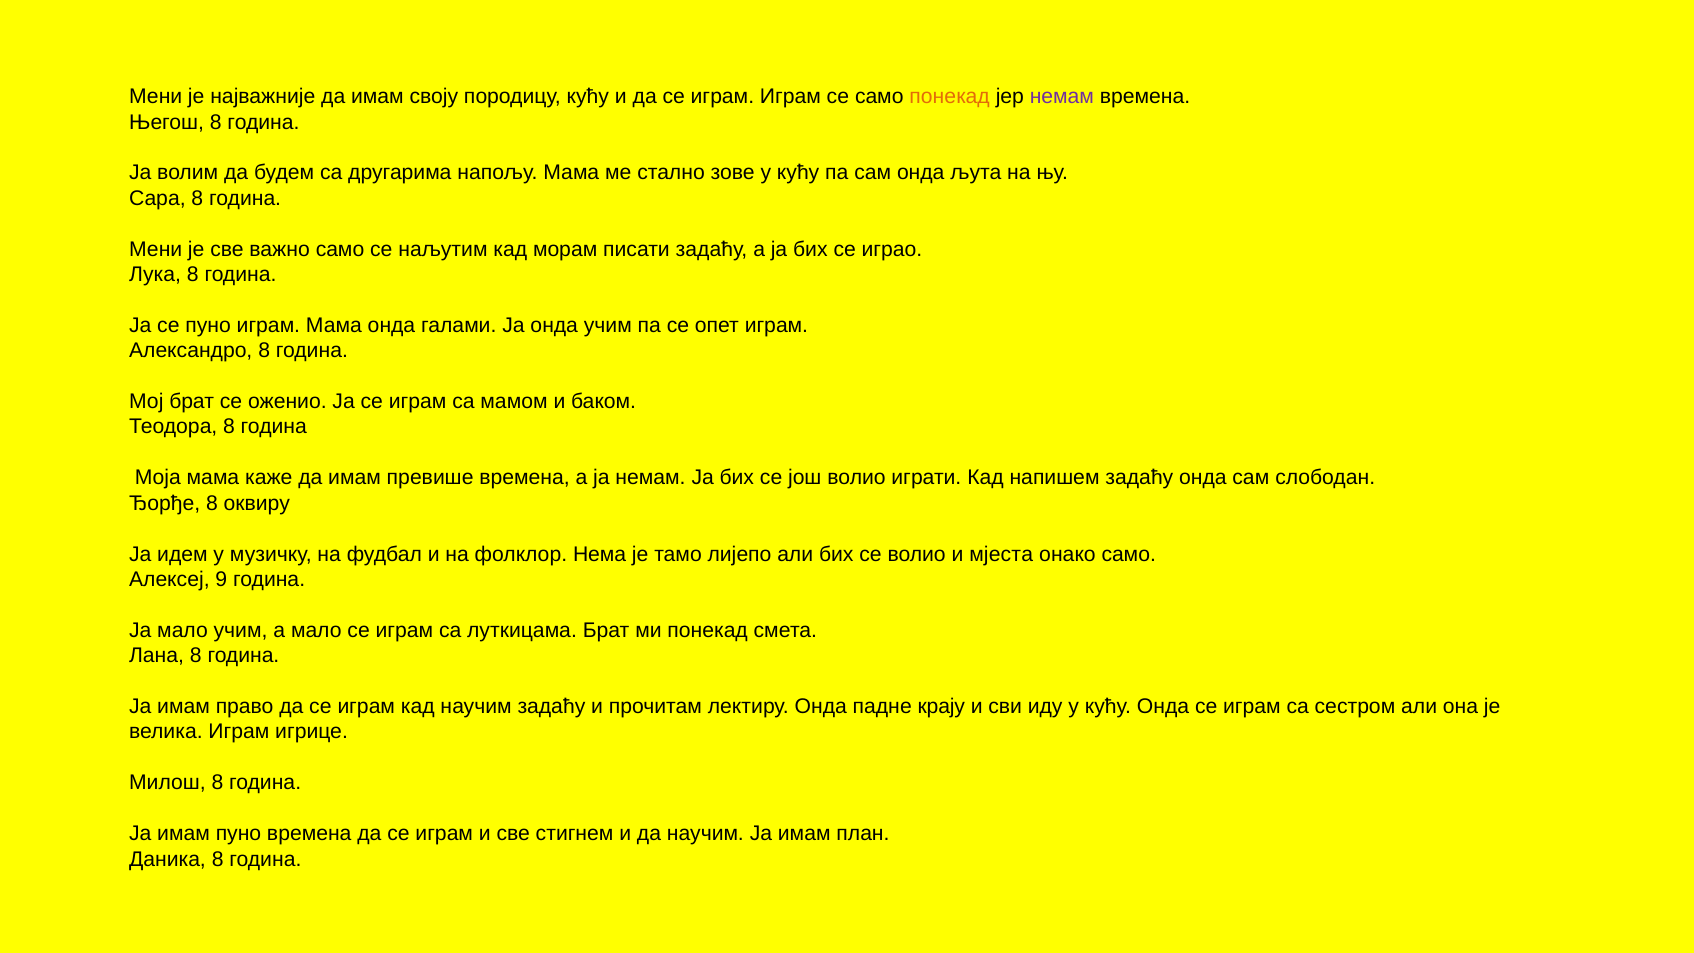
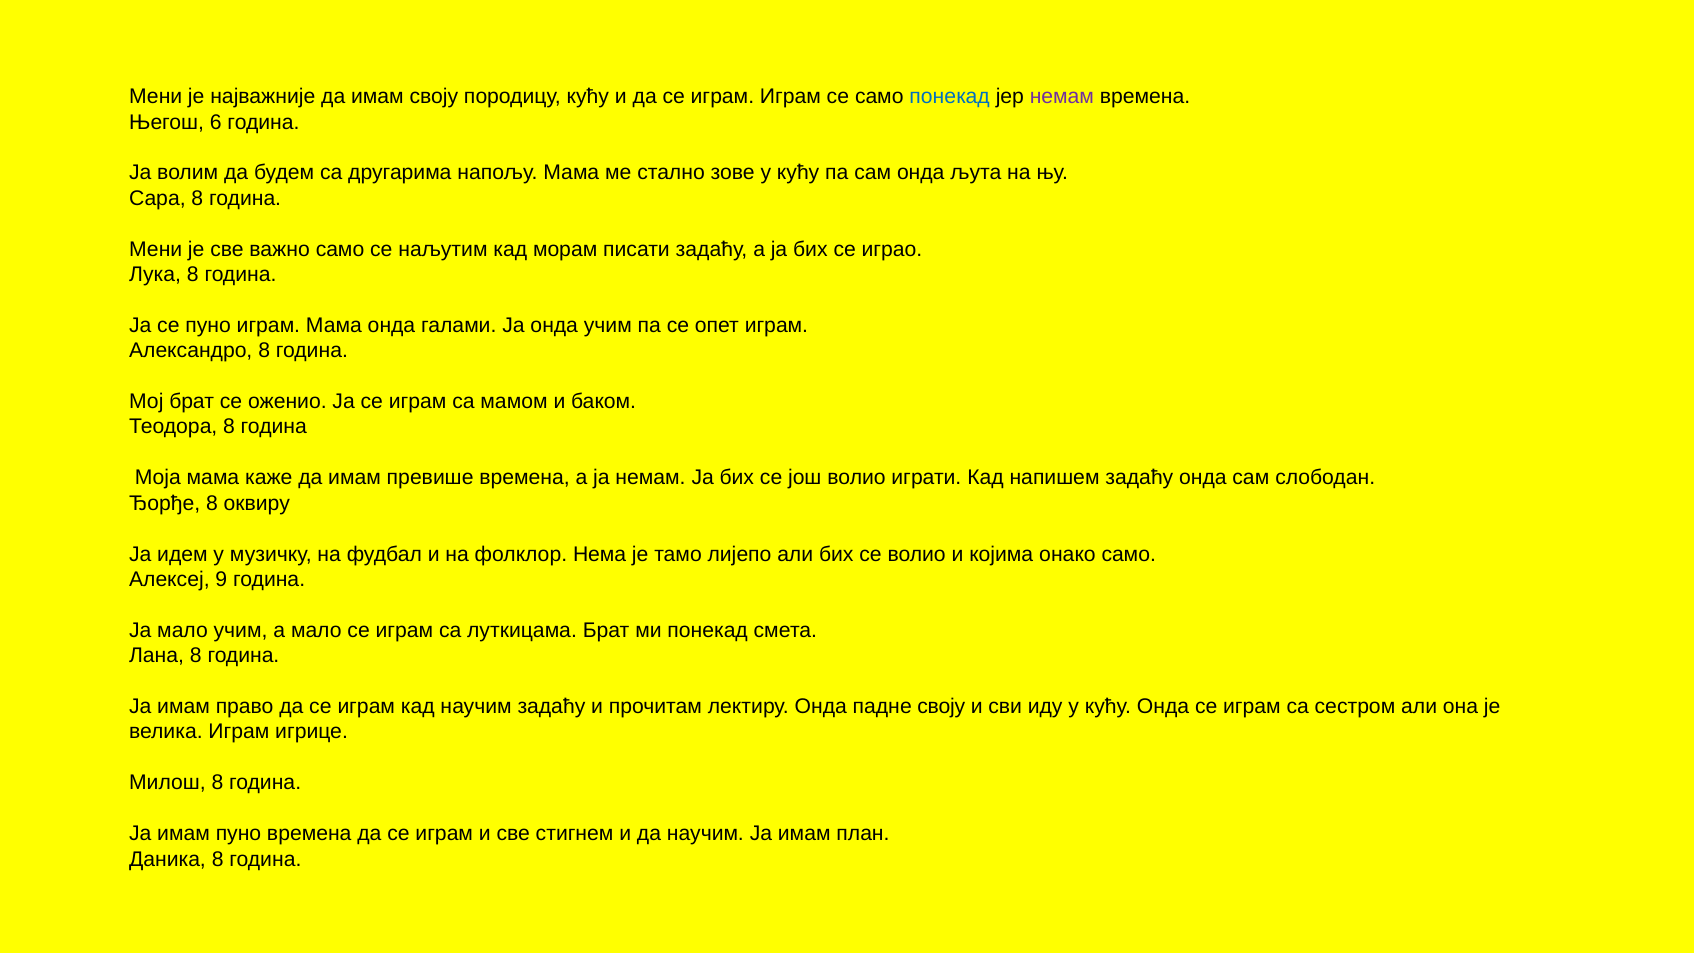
понекад at (950, 97) colour: orange -> blue
Његош 8: 8 -> 6
мјеста: мјеста -> којима
падне крају: крају -> своју
